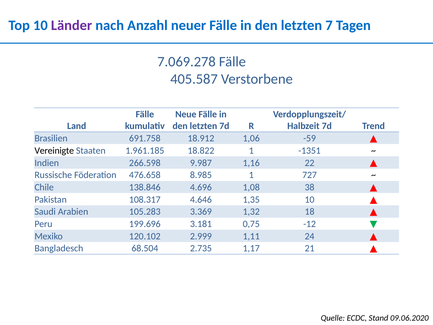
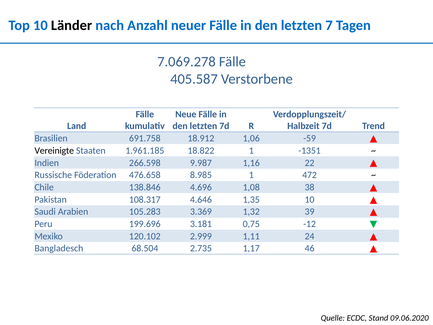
Länder colour: purple -> black
727: 727 -> 472
18: 18 -> 39
21: 21 -> 46
